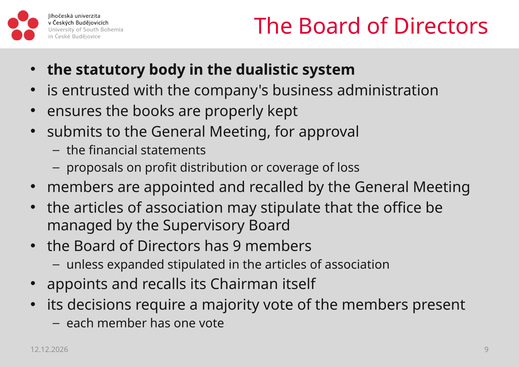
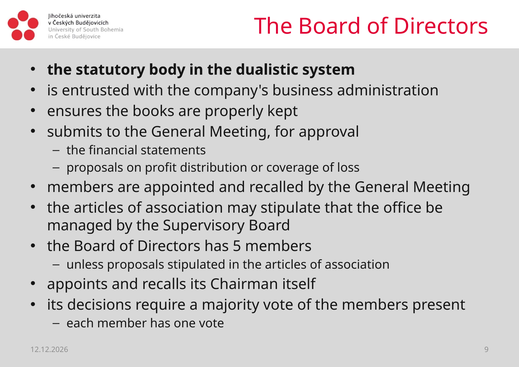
has 9: 9 -> 5
unless expanded: expanded -> proposals
